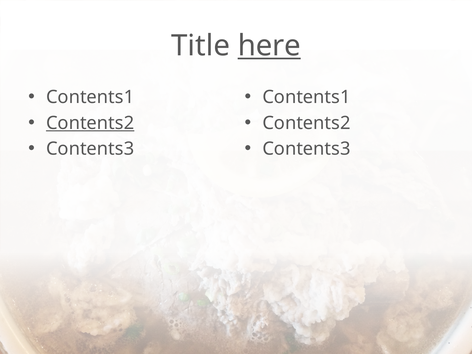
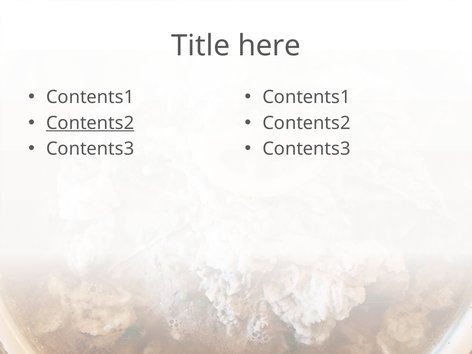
here underline: present -> none
